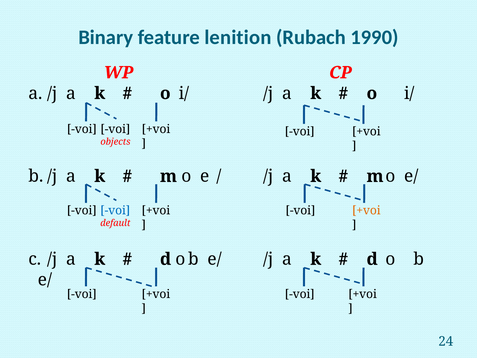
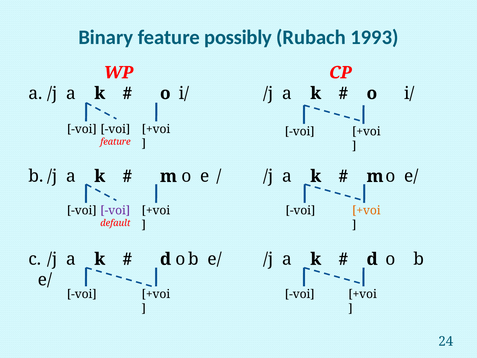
lenition: lenition -> possibly
1990: 1990 -> 1993
objects at (115, 142): objects -> feature
voi at (115, 211) colour: blue -> purple
